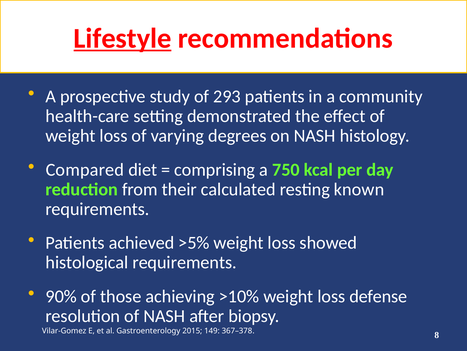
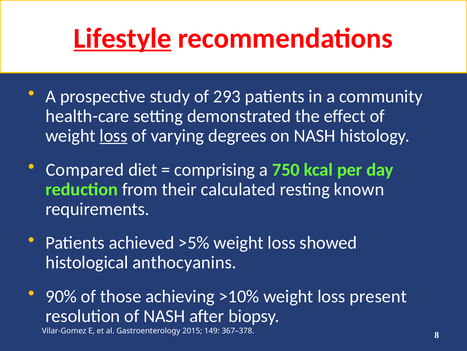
loss at (113, 135) underline: none -> present
histological requirements: requirements -> anthocyanins
defense: defense -> present
